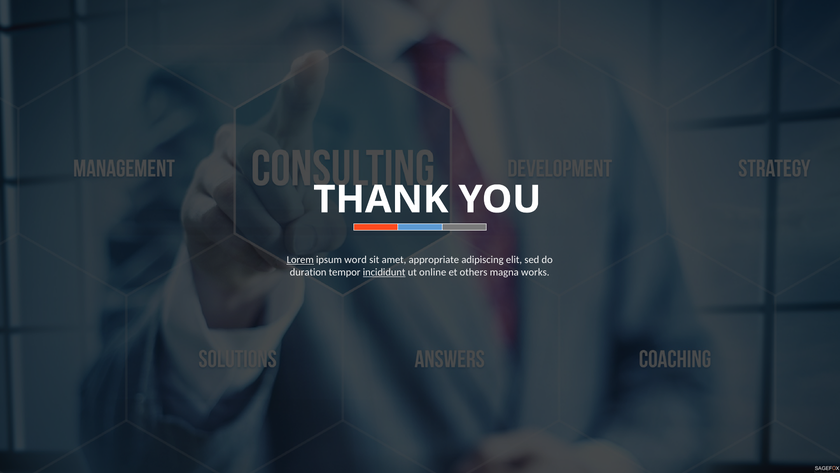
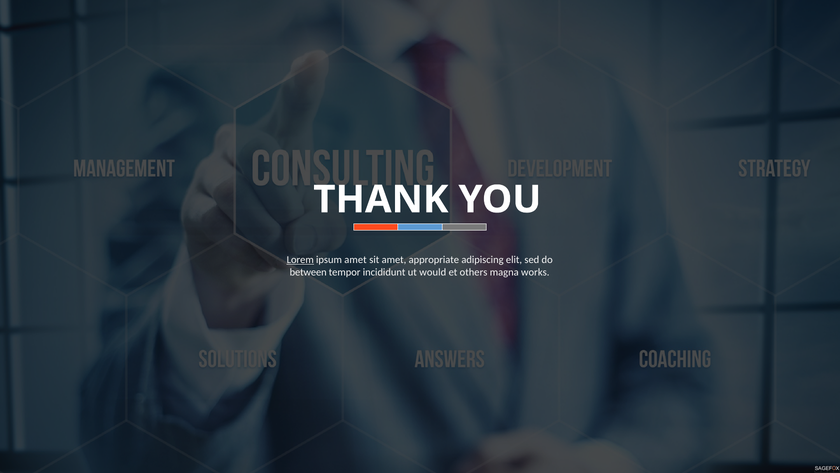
ipsum word: word -> amet
duration: duration -> between
incididunt underline: present -> none
online: online -> would
